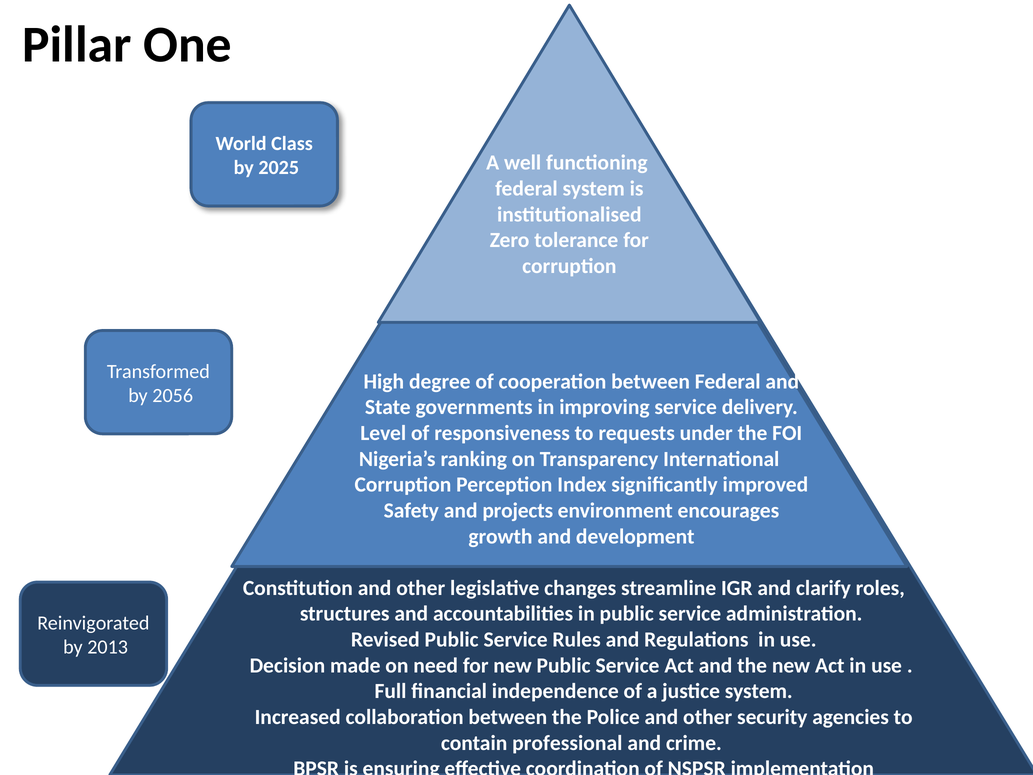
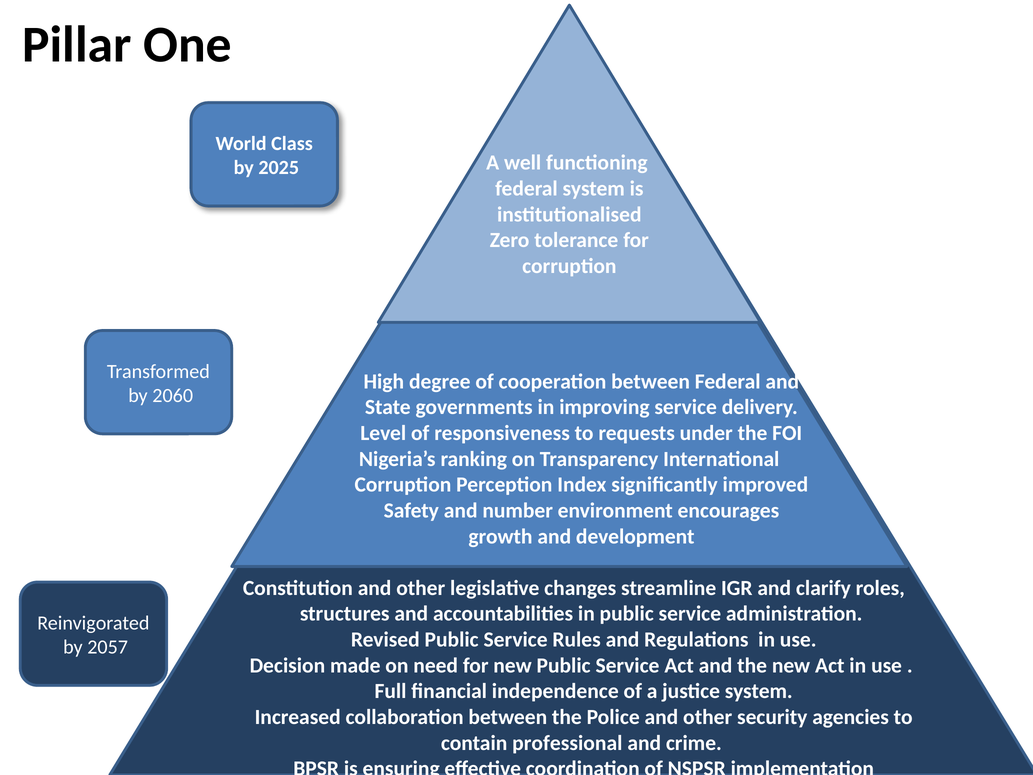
2056: 2056 -> 2060
projects: projects -> number
2013: 2013 -> 2057
